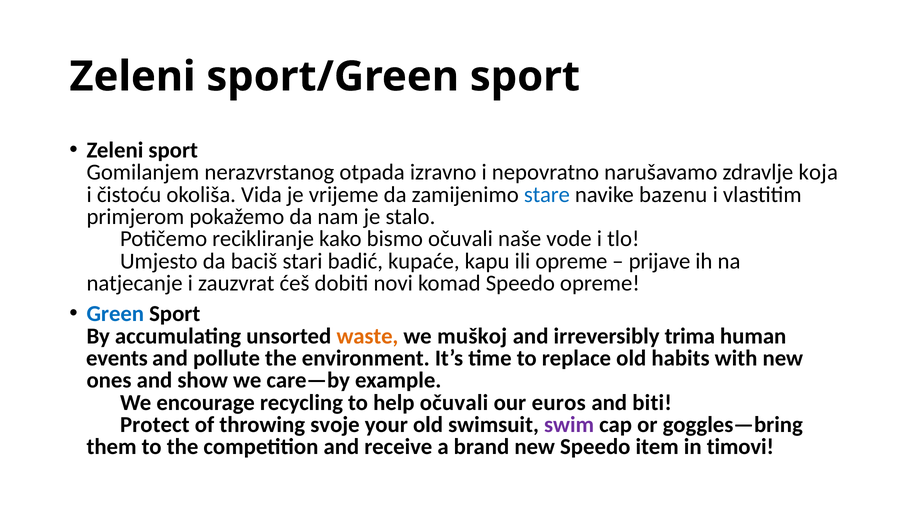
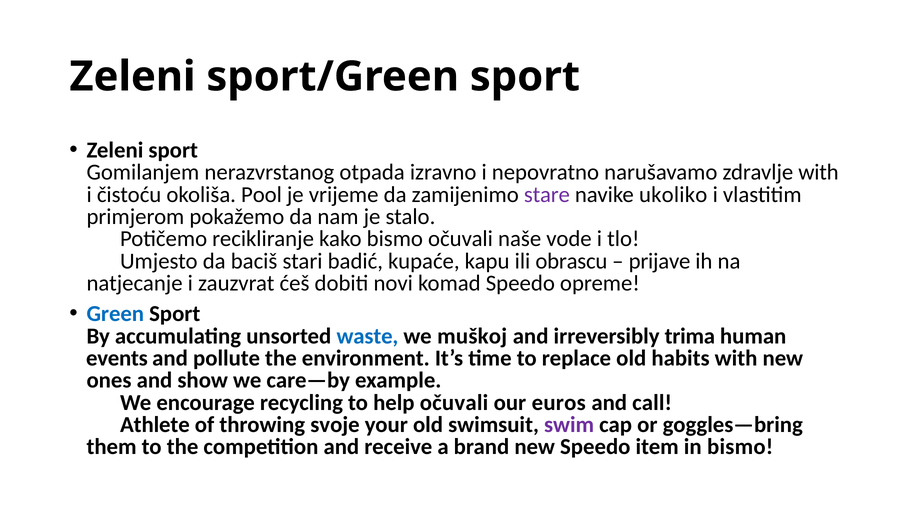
zdravlje koja: koja -> with
Vida: Vida -> Pool
stare colour: blue -> purple
bazenu: bazenu -> ukoliko
ili opreme: opreme -> obrascu
waste colour: orange -> blue
biti: biti -> call
Protect: Protect -> Athlete
in timovi: timovi -> bismo
